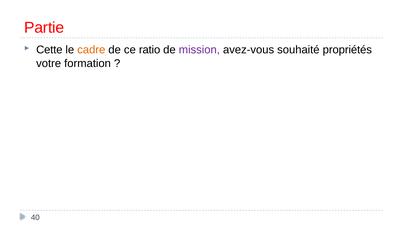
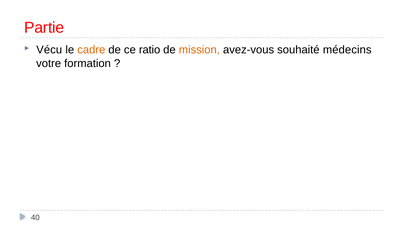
Cette: Cette -> Vécu
mission colour: purple -> orange
propriétés: propriétés -> médecins
